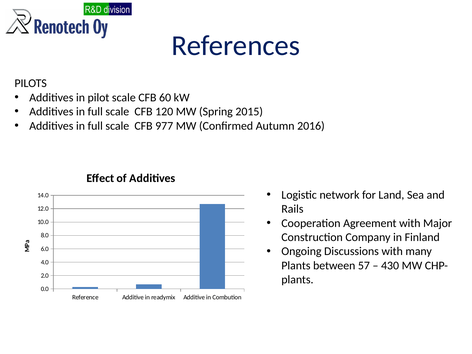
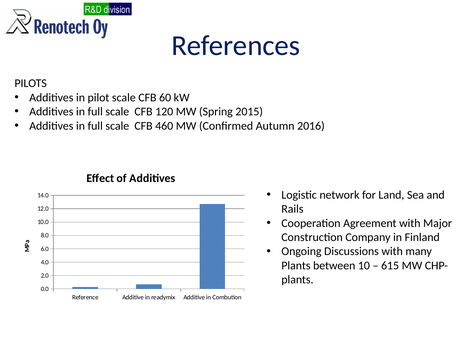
977: 977 -> 460
57: 57 -> 10
430: 430 -> 615
